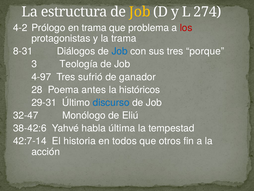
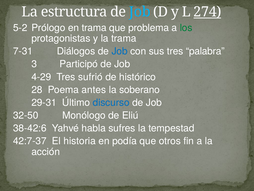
Job at (140, 12) colour: yellow -> light blue
274 underline: none -> present
4-2: 4-2 -> 5-2
los colour: red -> green
8-31: 8-31 -> 7-31
porque: porque -> palabra
Teología: Teología -> Participó
4-97: 4-97 -> 4-29
ganador: ganador -> histórico
históricos: históricos -> soberano
32-47: 32-47 -> 32-50
última: última -> sufres
42:7-14: 42:7-14 -> 42:7-37
todos: todos -> podía
